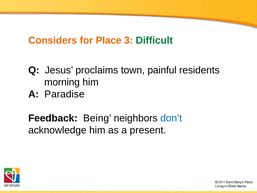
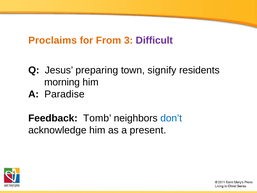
Considers: Considers -> Proclaims
Place: Place -> From
Difficult colour: green -> purple
proclaims: proclaims -> preparing
painful: painful -> signify
Being: Being -> Tomb
